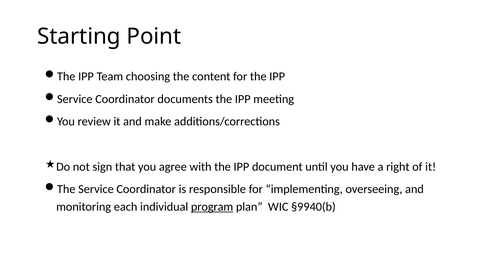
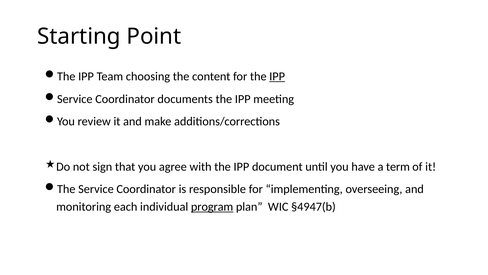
IPP at (277, 76) underline: none -> present
right: right -> term
§9940(b: §9940(b -> §4947(b
